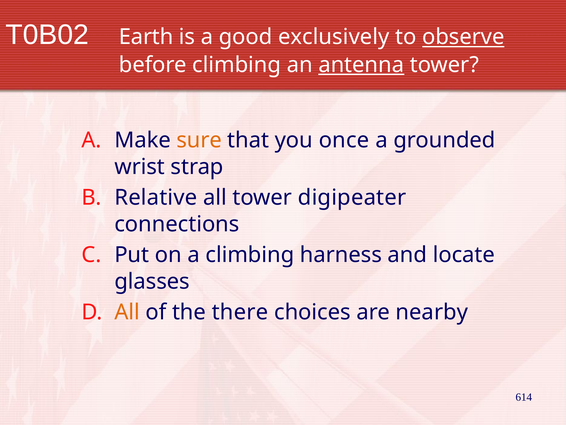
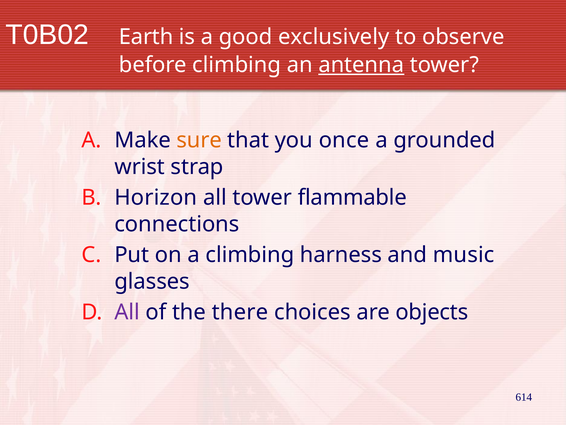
observe underline: present -> none
Relative: Relative -> Horizon
digipeater: digipeater -> flammable
locate: locate -> music
All at (127, 312) colour: orange -> purple
nearby: nearby -> objects
